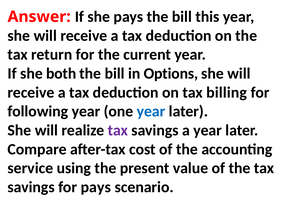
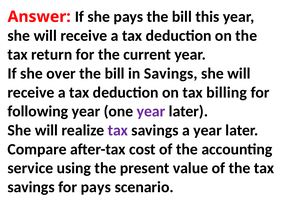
both: both -> over
in Options: Options -> Savings
year at (151, 111) colour: blue -> purple
